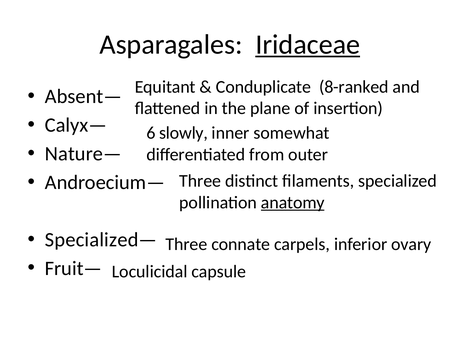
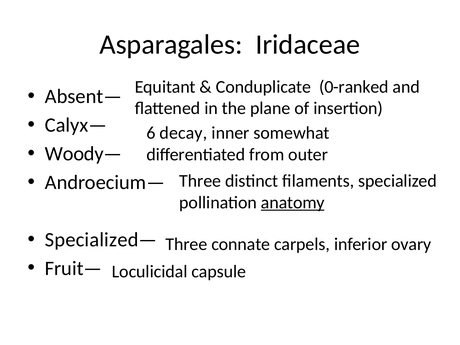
Iridaceae underline: present -> none
8-ranked: 8-ranked -> 0-ranked
slowly: slowly -> decay
Nature—: Nature— -> Woody—
